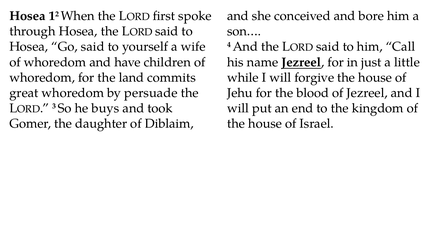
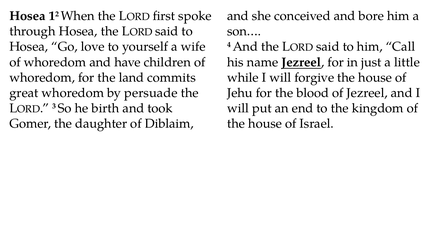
Go said: said -> love
buys: buys -> birth
